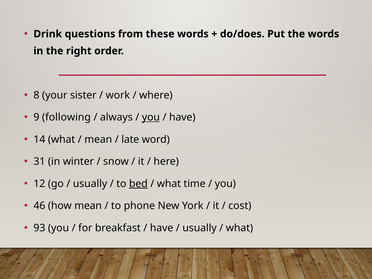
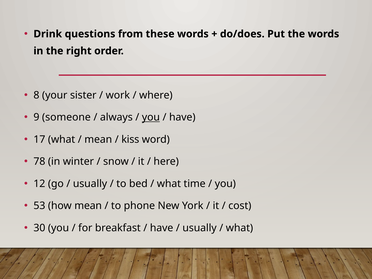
following: following -> someone
14: 14 -> 17
late: late -> kiss
31: 31 -> 78
bed underline: present -> none
46: 46 -> 53
93: 93 -> 30
